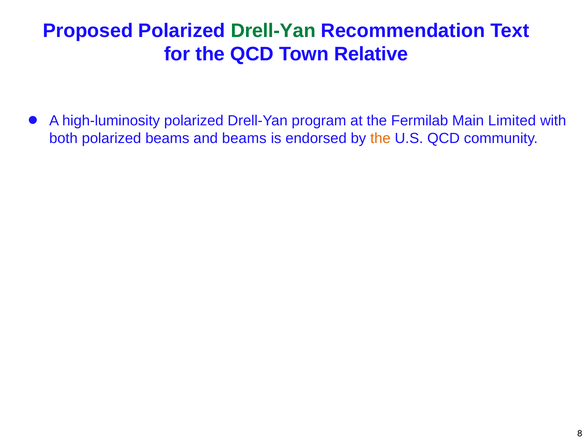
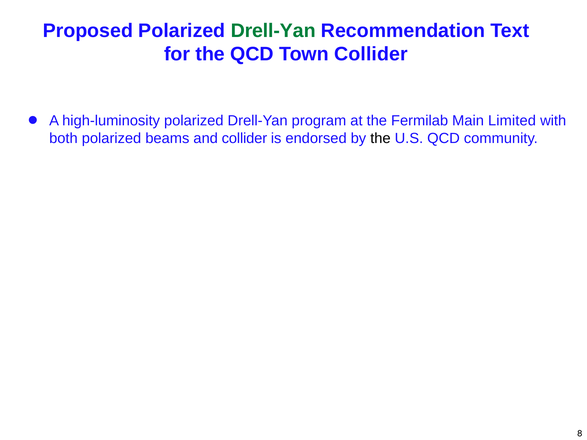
Town Relative: Relative -> Collider
and beams: beams -> collider
the at (380, 138) colour: orange -> black
